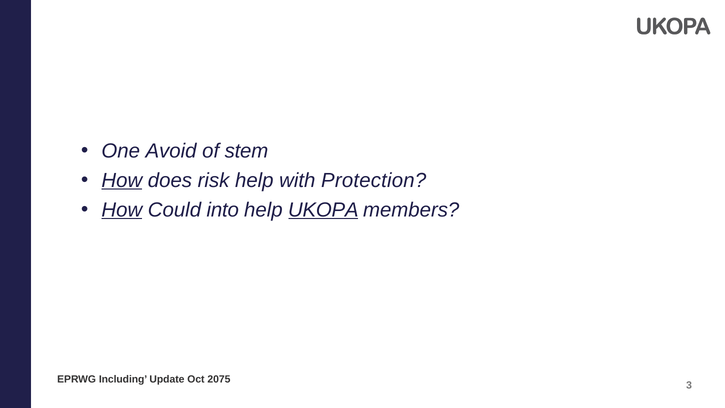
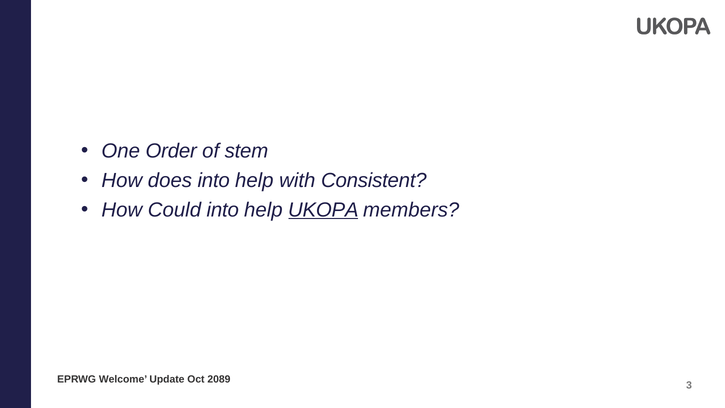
Avoid: Avoid -> Order
How at (122, 180) underline: present -> none
does risk: risk -> into
Protection: Protection -> Consistent
How at (122, 210) underline: present -> none
Including: Including -> Welcome
2075: 2075 -> 2089
